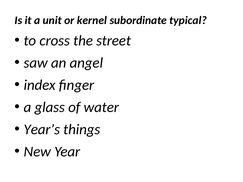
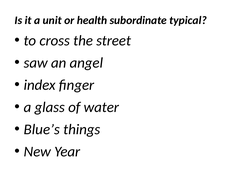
kernel: kernel -> health
Year’s: Year’s -> Blue’s
